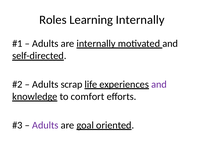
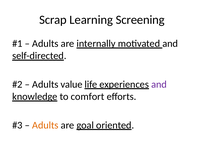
Roles: Roles -> Scrap
Learning Internally: Internally -> Screening
scrap: scrap -> value
Adults at (45, 125) colour: purple -> orange
